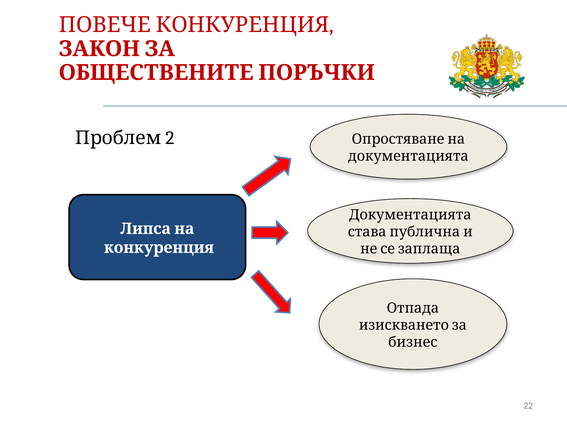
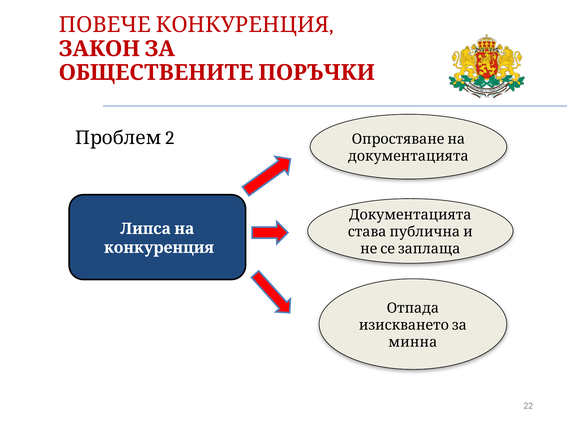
бизнес: бизнес -> минна
